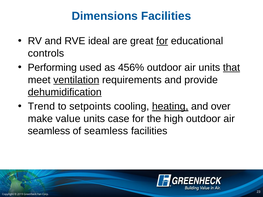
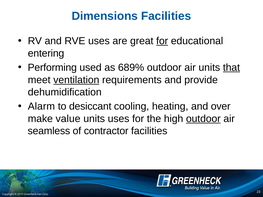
RVE ideal: ideal -> uses
controls: controls -> entering
456%: 456% -> 689%
dehumidification underline: present -> none
Trend: Trend -> Alarm
setpoints: setpoints -> desiccant
heating underline: present -> none
units case: case -> uses
outdoor at (203, 119) underline: none -> present
of seamless: seamless -> contractor
